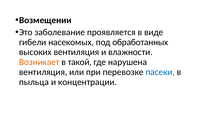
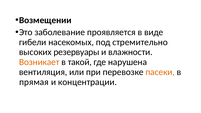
обработанных: обработанных -> стремительно
высоких вентиляция: вентиляция -> резервуары
пасеки colour: blue -> orange
пыльца: пыльца -> прямая
